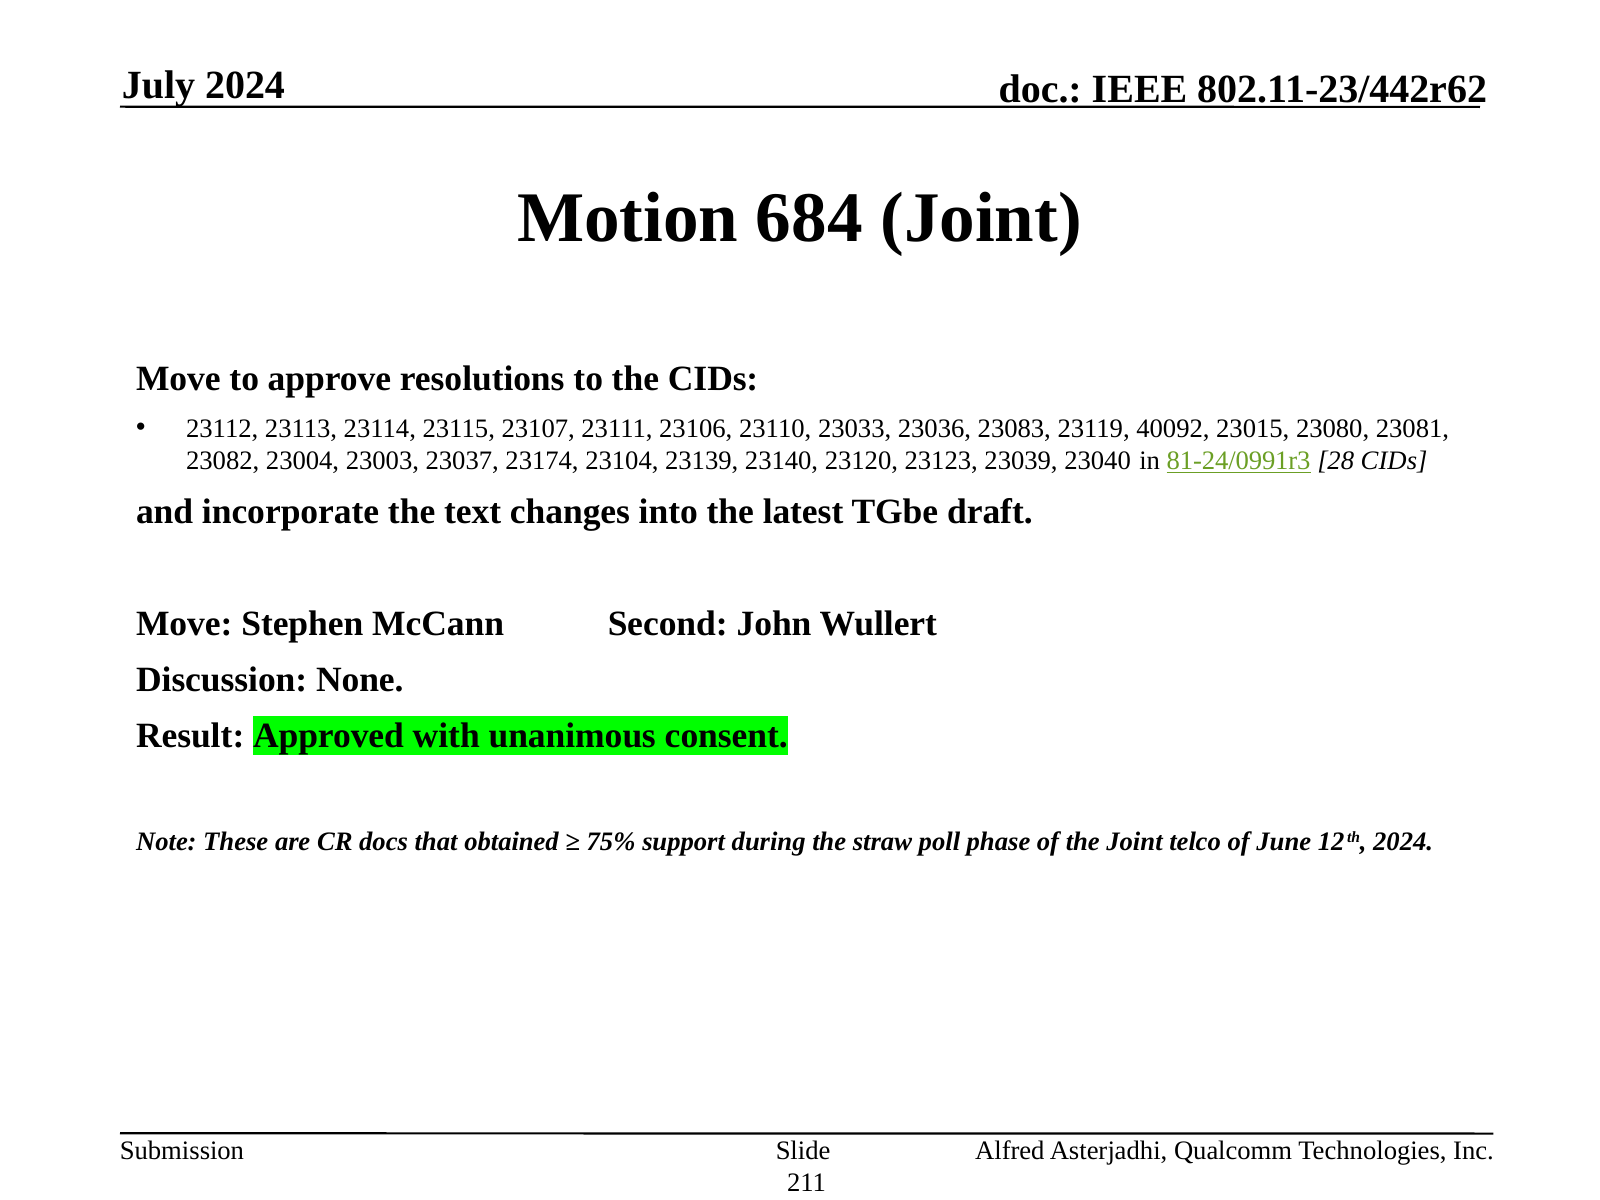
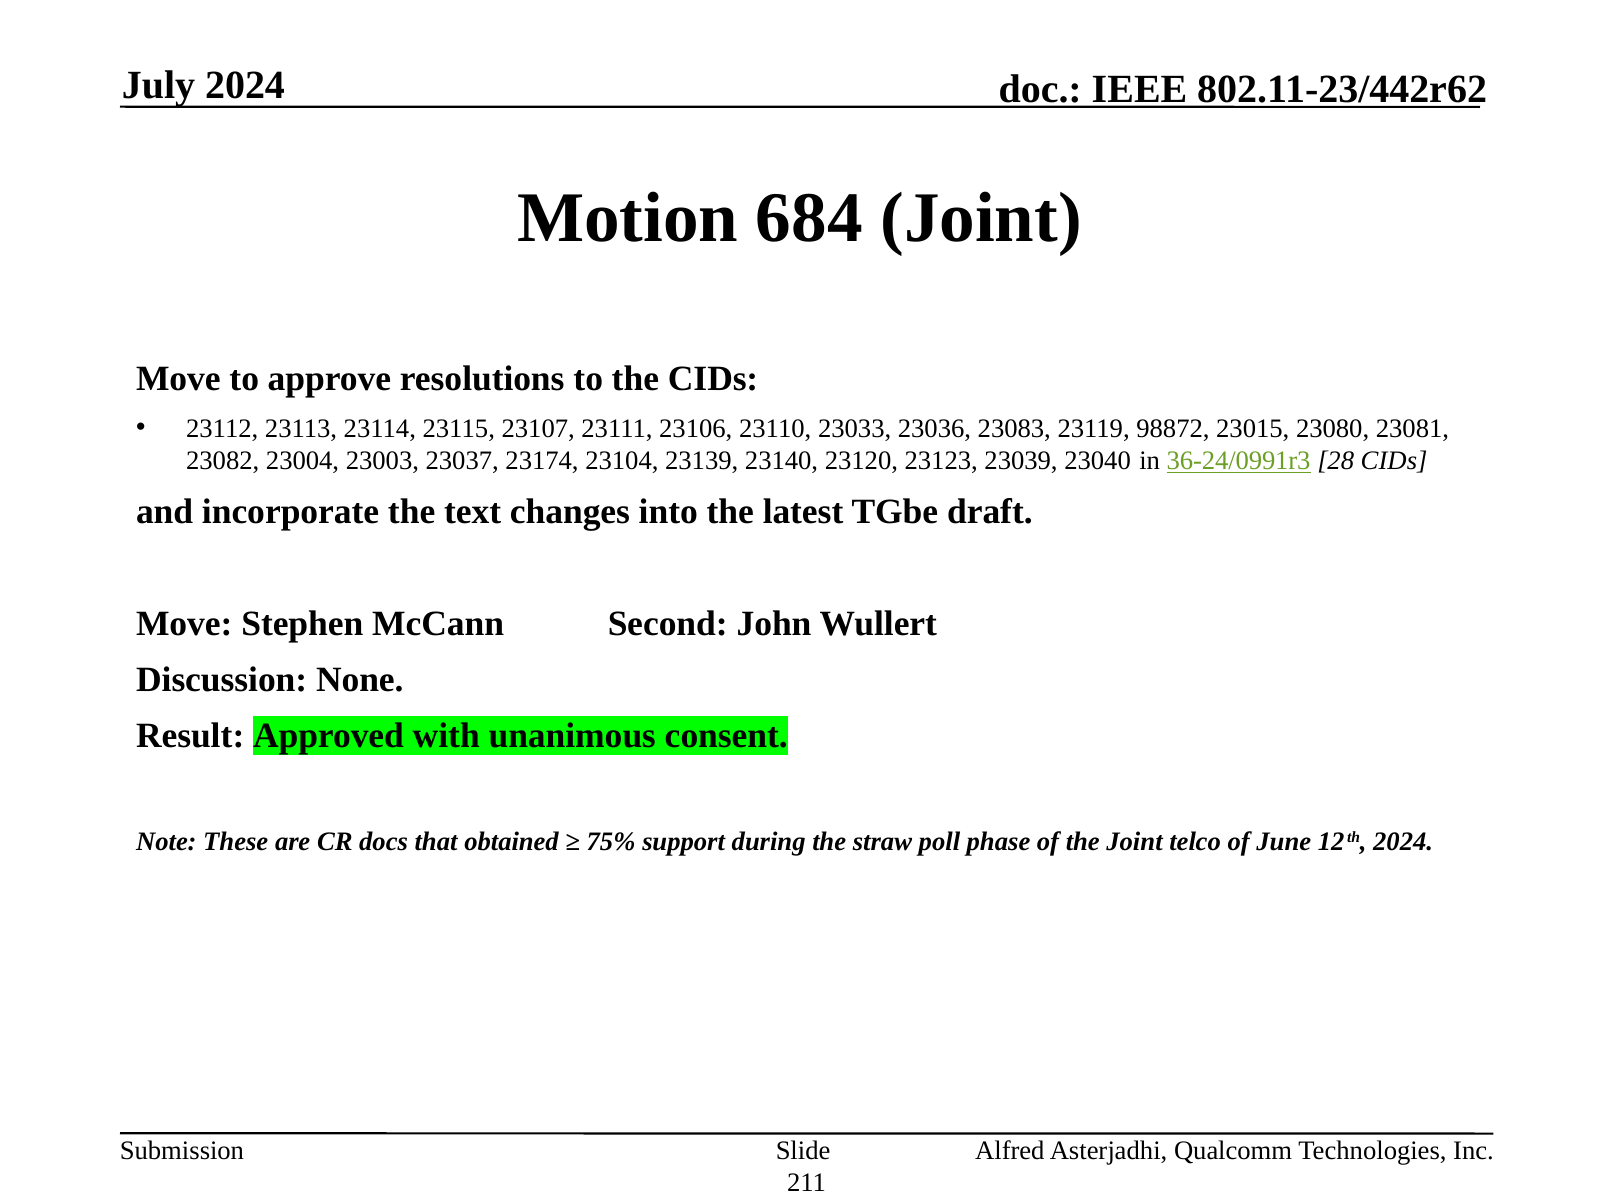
40092: 40092 -> 98872
81-24/0991r3: 81-24/0991r3 -> 36-24/0991r3
